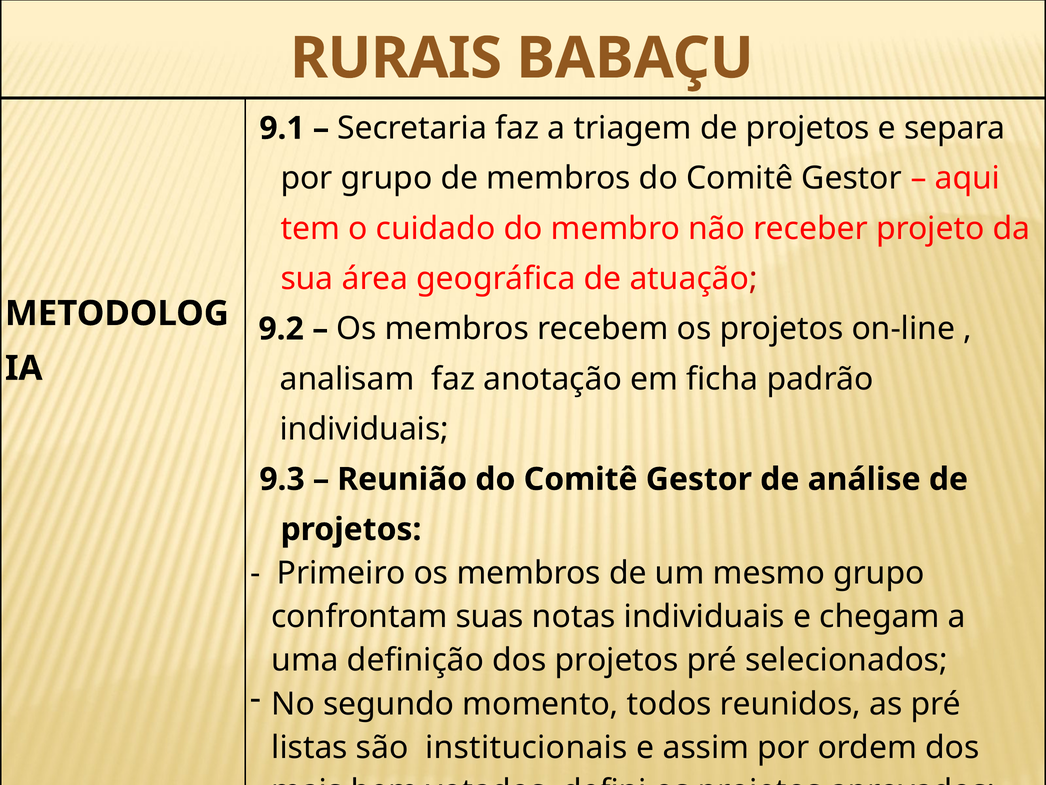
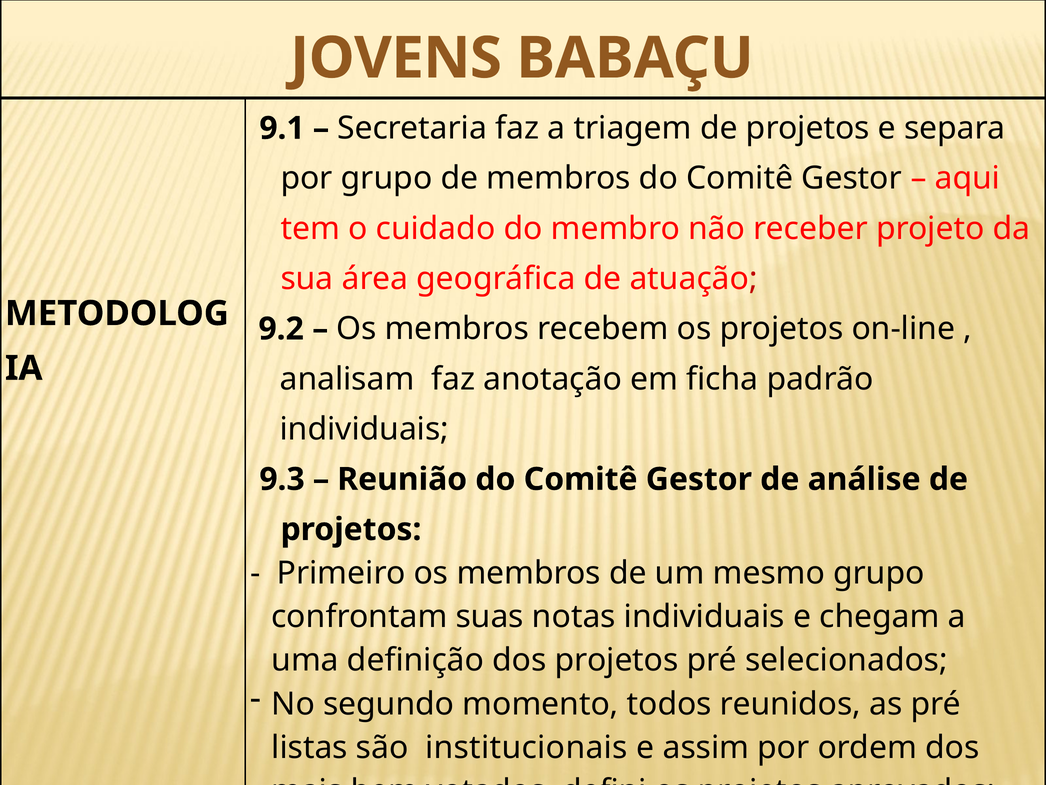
RURAIS: RURAIS -> JOVENS
